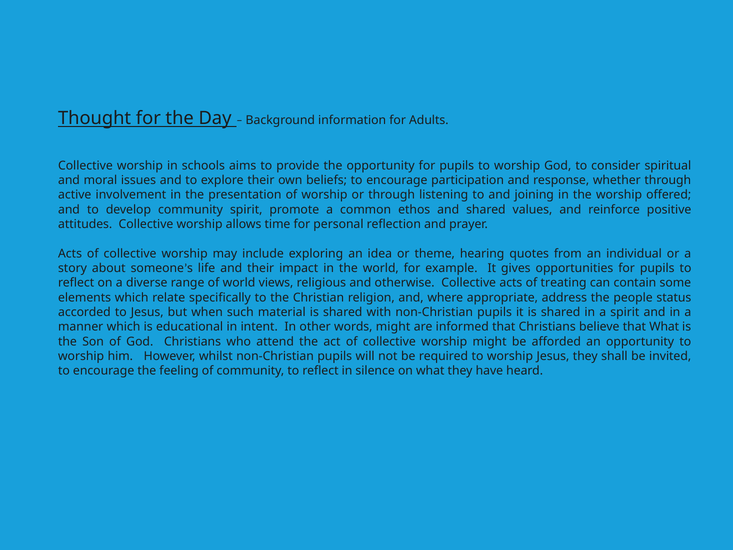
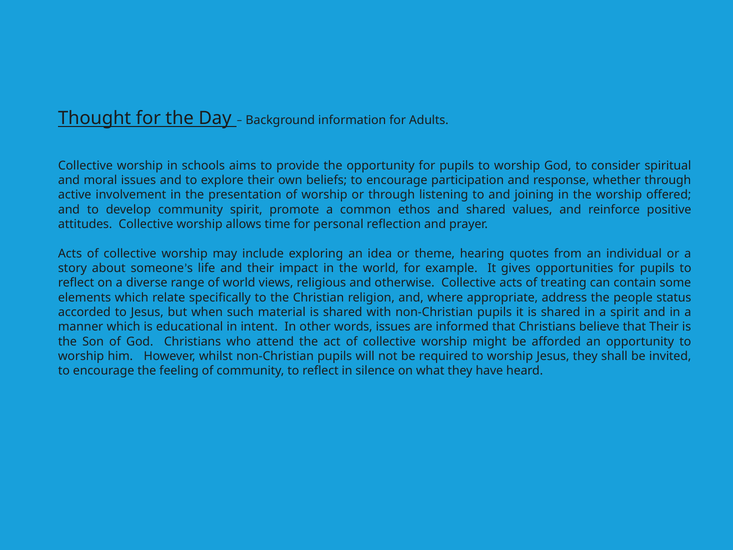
words might: might -> issues
that What: What -> Their
